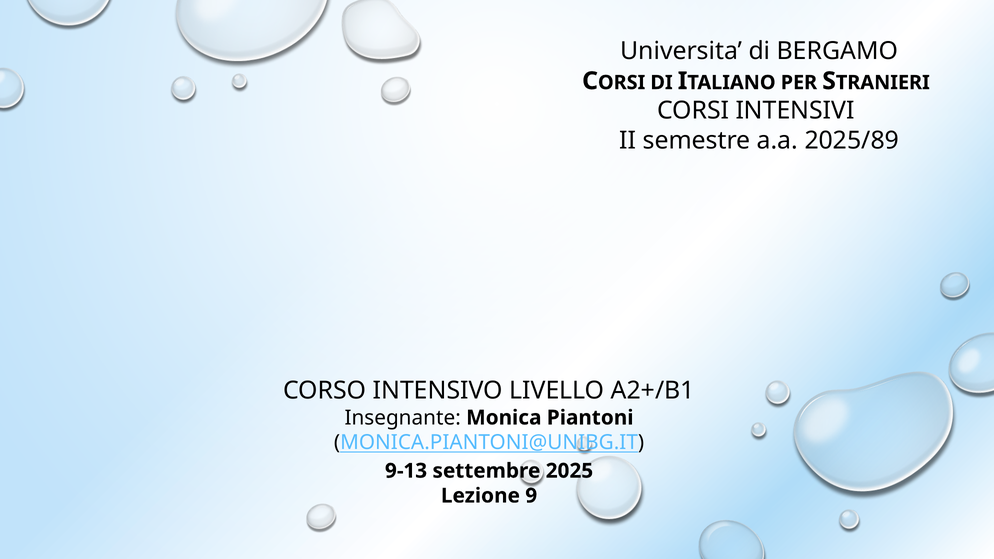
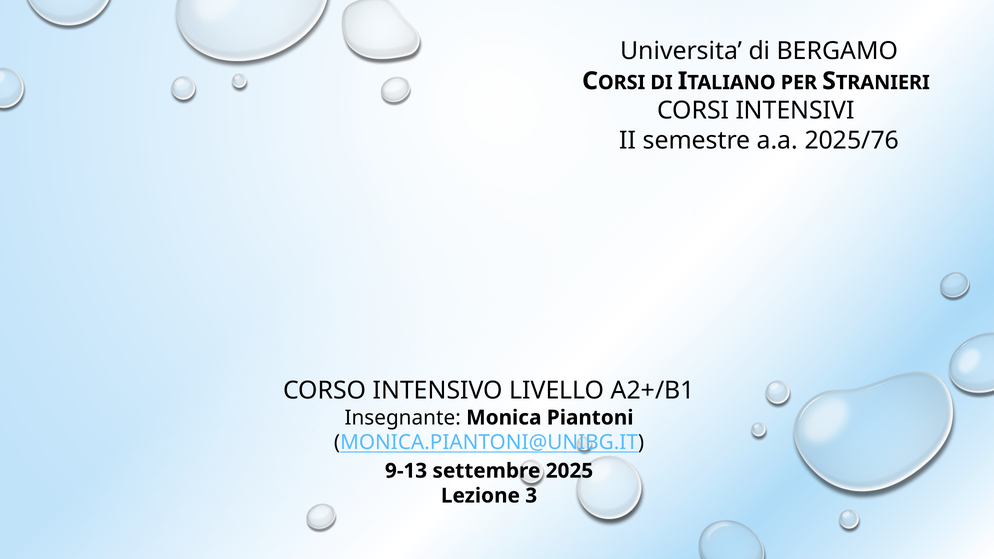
2025/89: 2025/89 -> 2025/76
9: 9 -> 3
